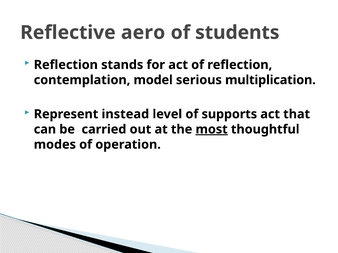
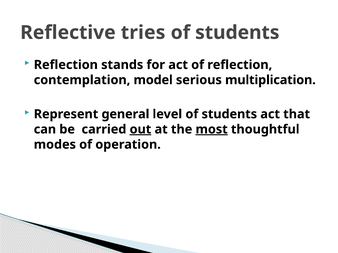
aero: aero -> tries
instead: instead -> general
level of supports: supports -> students
out underline: none -> present
